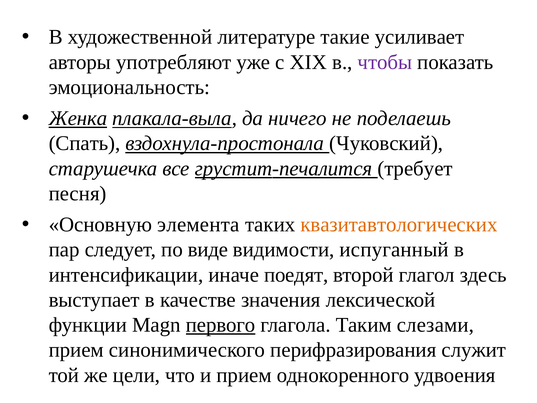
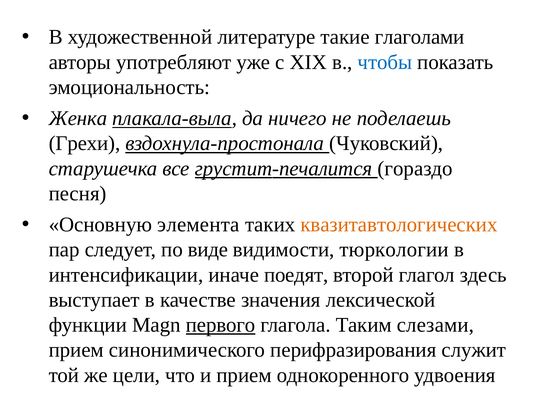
усиливает: усиливает -> глаголами
чтобы colour: purple -> blue
Женка underline: present -> none
Спать: Спать -> Грехи
требует: требует -> гораздо
испуганный: испуганный -> тюркологии
